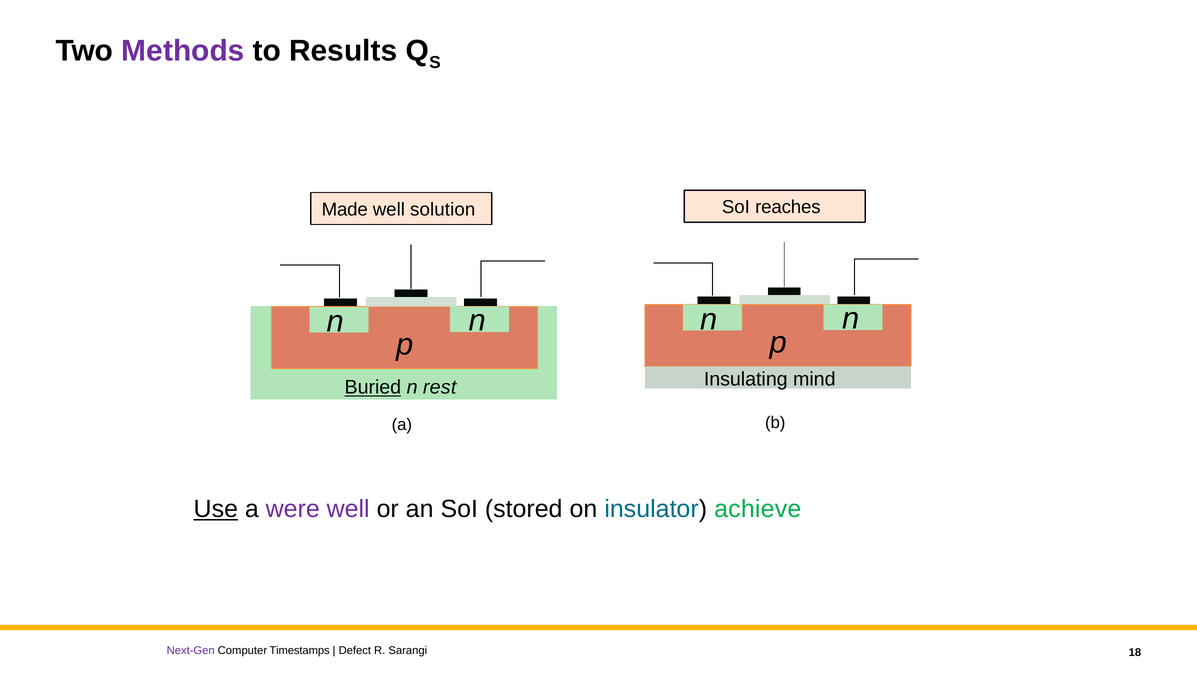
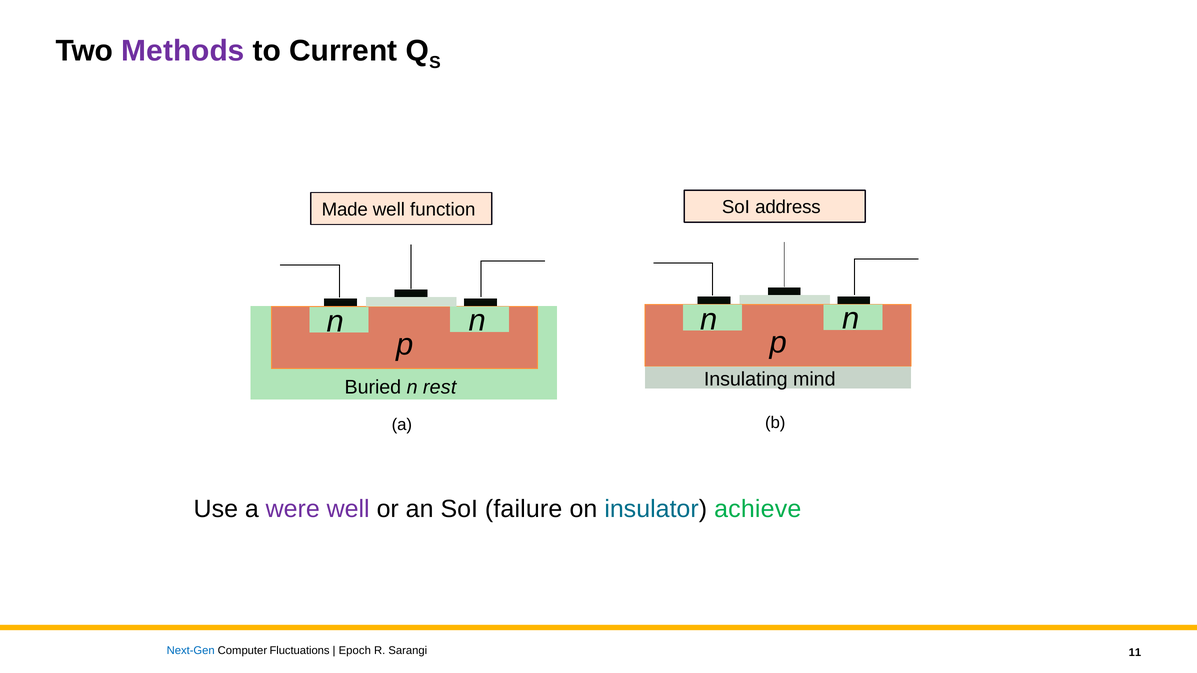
Results: Results -> Current
reaches: reaches -> address
solution: solution -> function
Buried underline: present -> none
Use underline: present -> none
stored: stored -> failure
Next-Gen colour: purple -> blue
Timestamps: Timestamps -> Fluctuations
Defect: Defect -> Epoch
18: 18 -> 11
